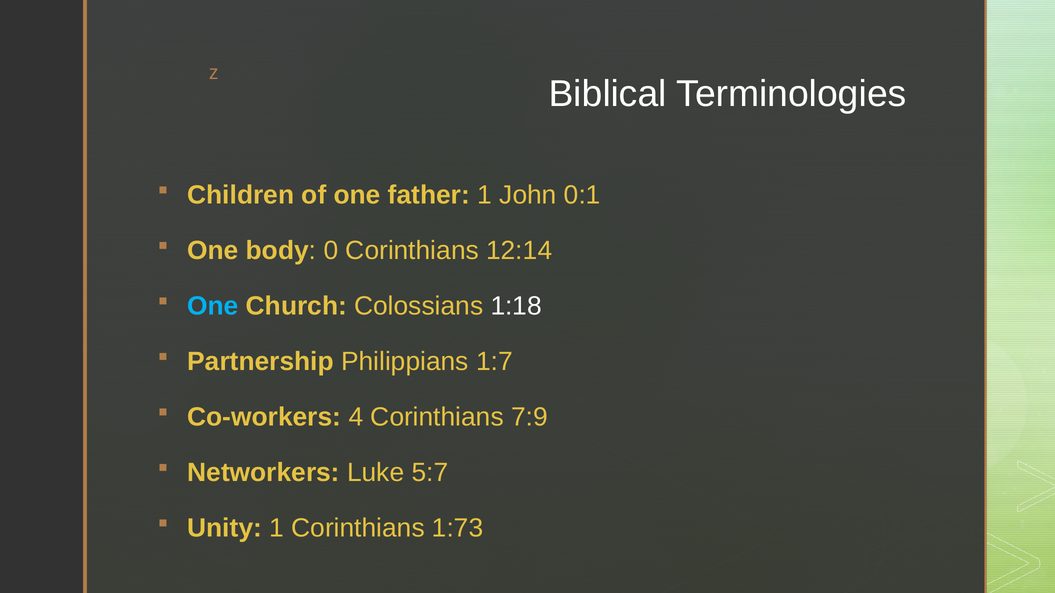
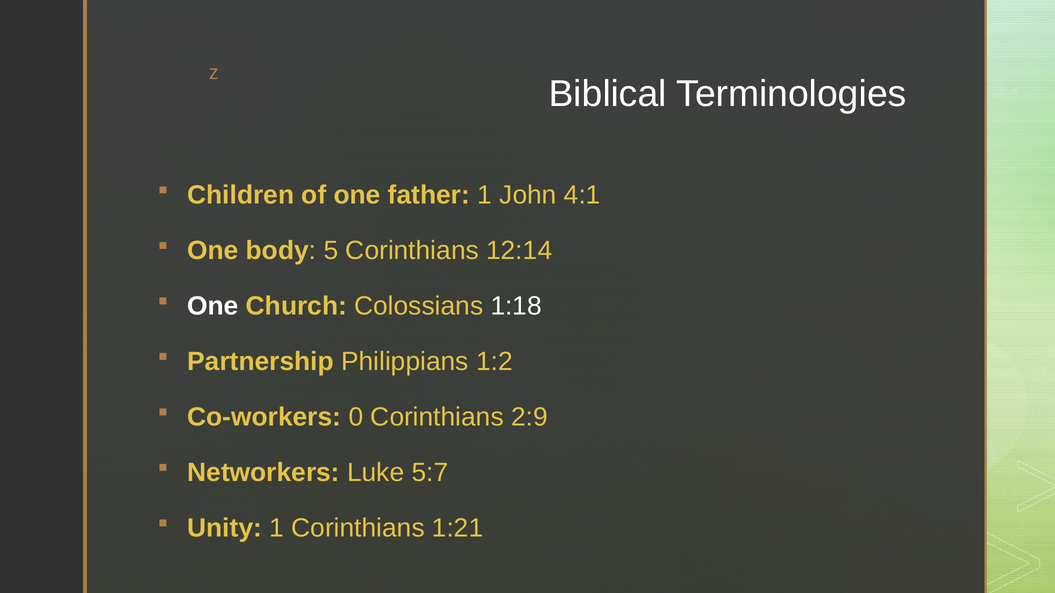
0:1: 0:1 -> 4:1
0: 0 -> 5
One at (213, 306) colour: light blue -> white
1:7: 1:7 -> 1:2
4: 4 -> 0
7:9: 7:9 -> 2:9
1:73: 1:73 -> 1:21
